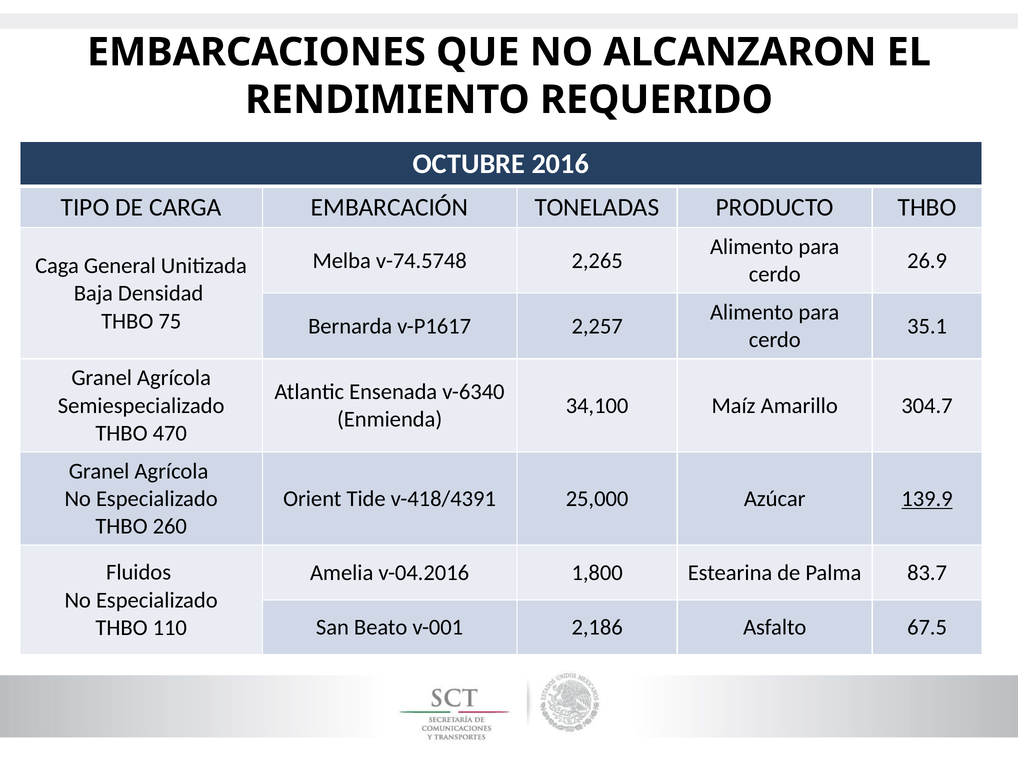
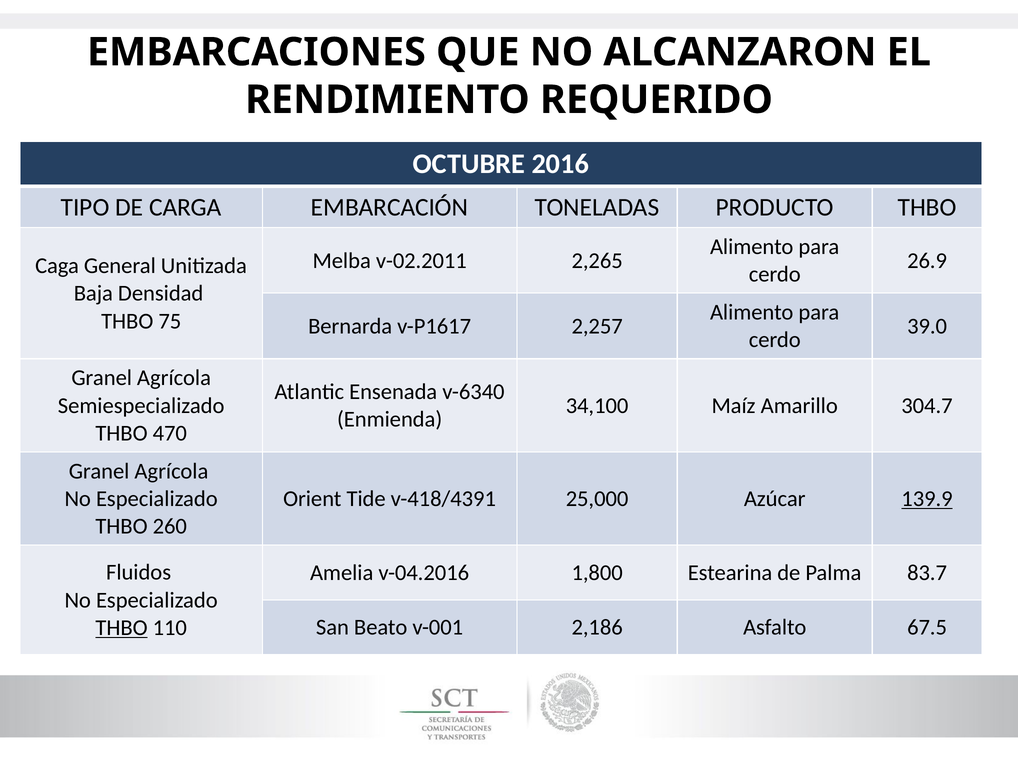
v-74.5748: v-74.5748 -> v-02.2011
35.1: 35.1 -> 39.0
THBO at (122, 627) underline: none -> present
